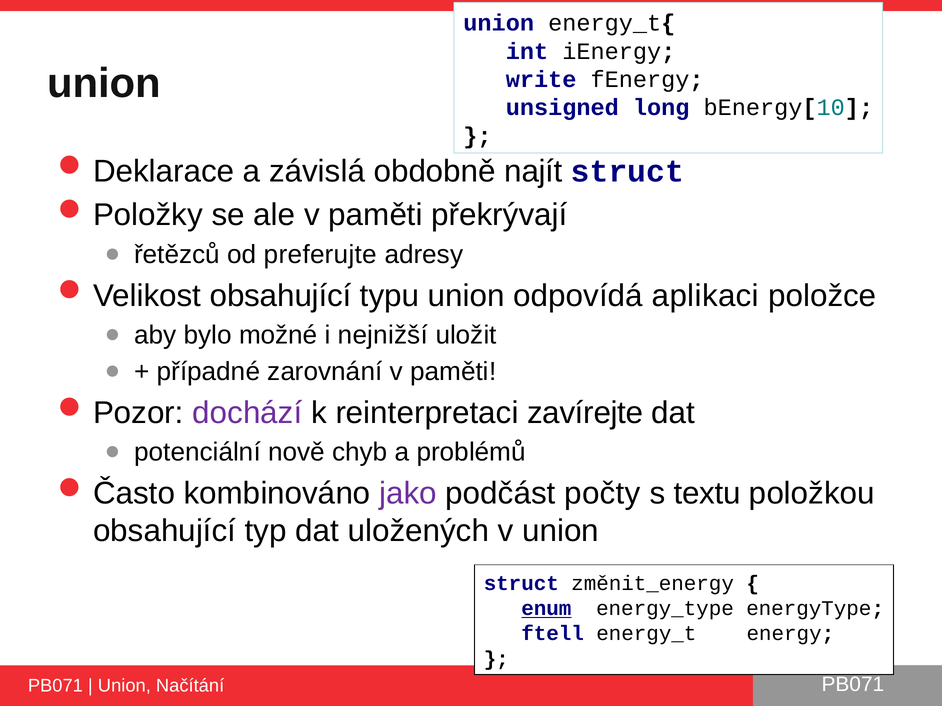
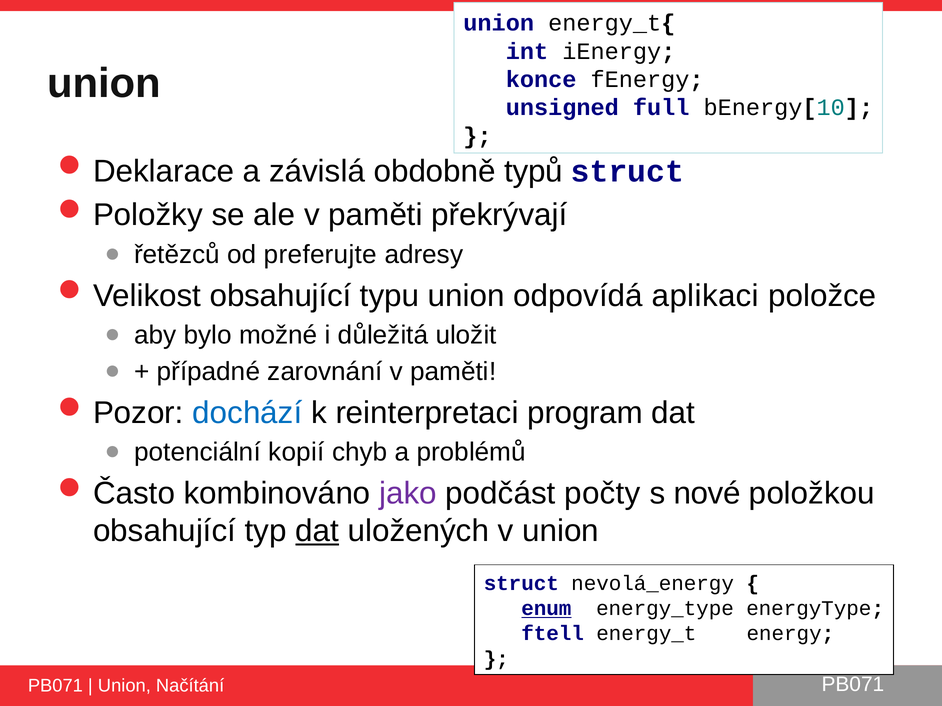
write: write -> konce
long: long -> full
najít: najít -> typů
nejnižší: nejnižší -> důležitá
dochází colour: purple -> blue
zavírejte: zavírejte -> program
nově: nově -> kopií
textu: textu -> nové
dat at (317, 531) underline: none -> present
změnit_energy: změnit_energy -> nevolá_energy
